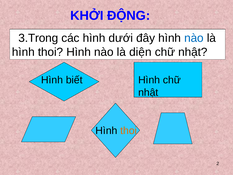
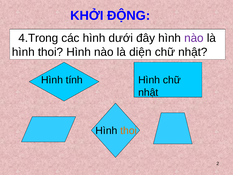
3.Trong: 3.Trong -> 4.Trong
nào at (194, 38) colour: blue -> purple
biết: biết -> tính
